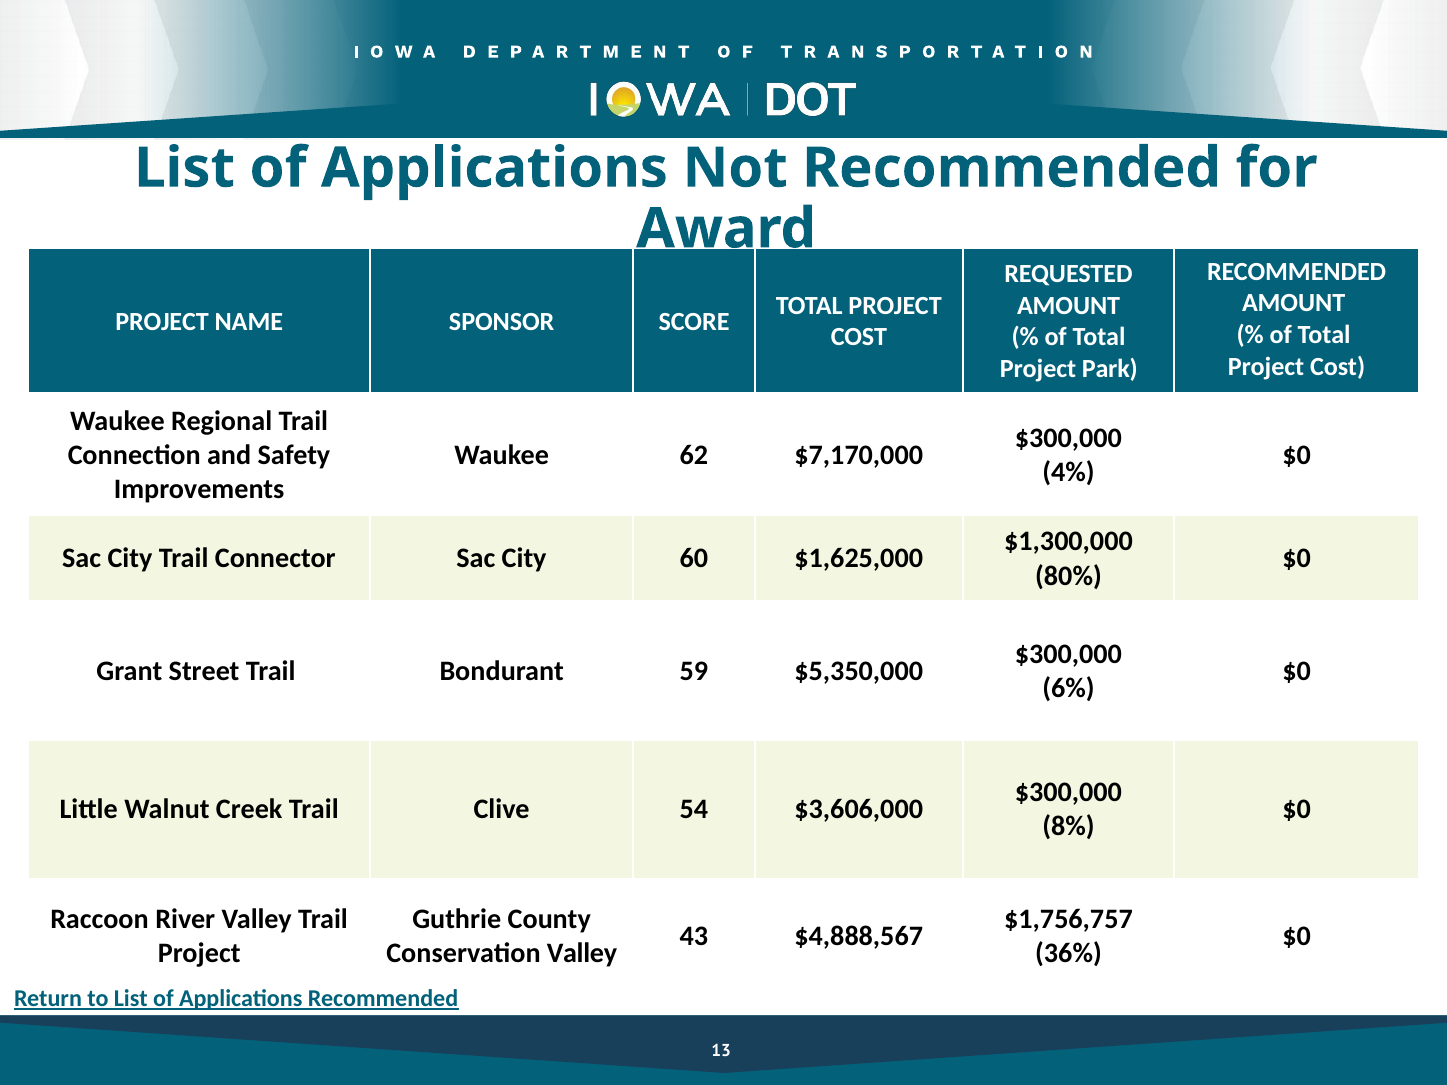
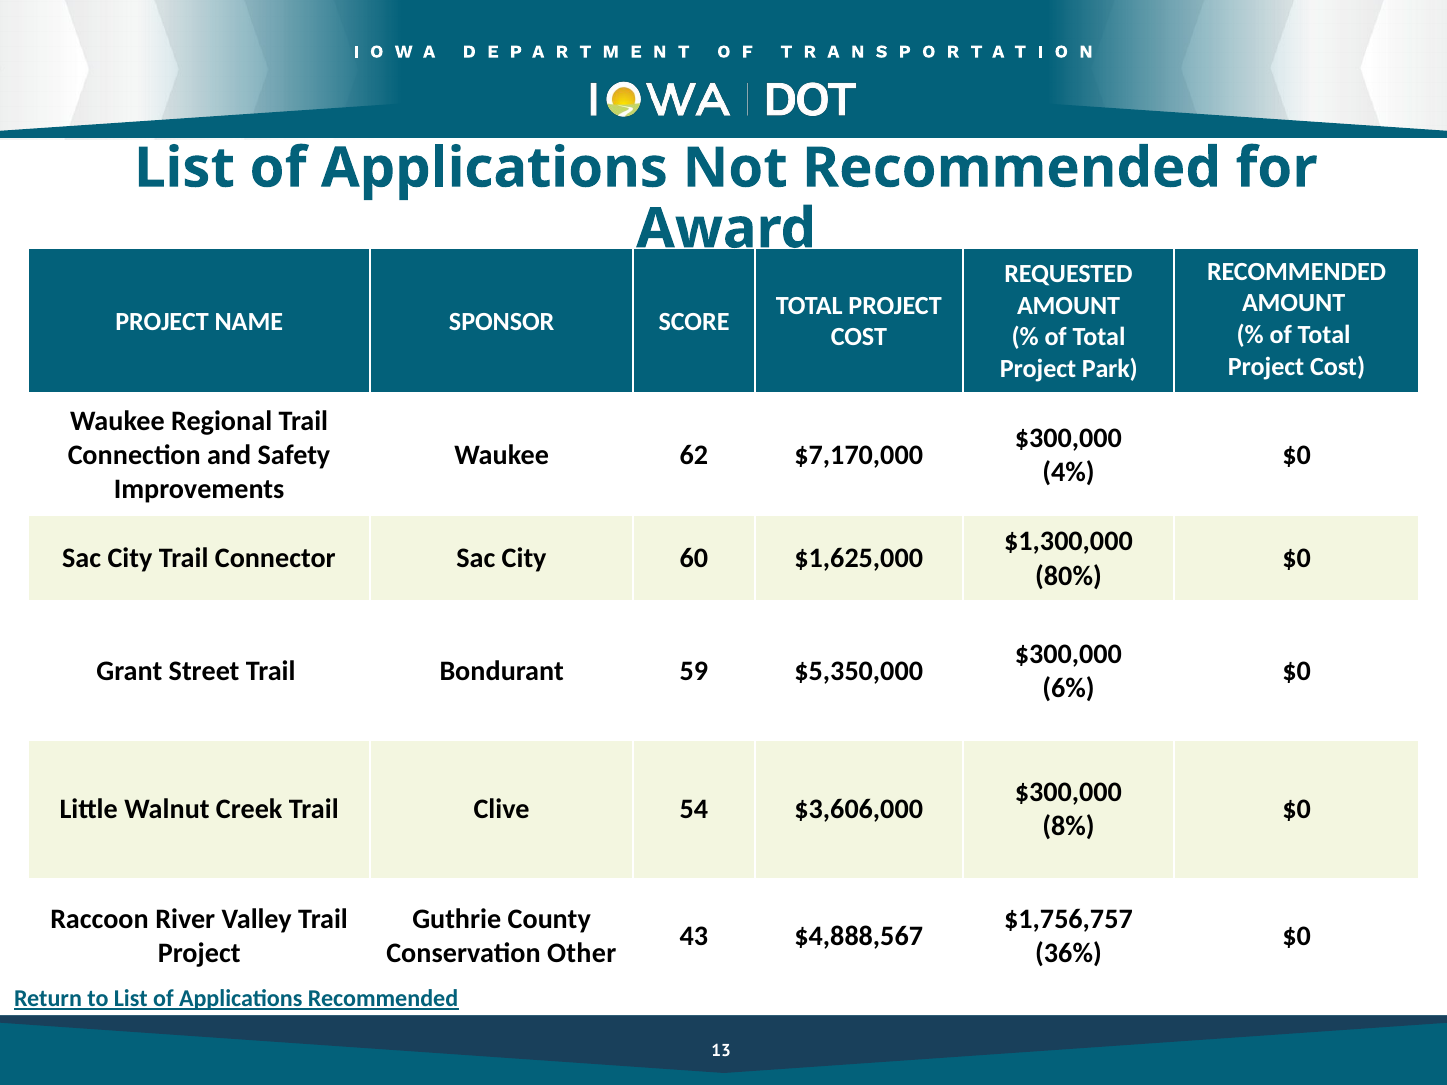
Conservation Valley: Valley -> Other
